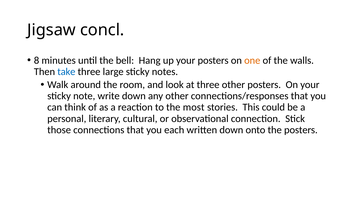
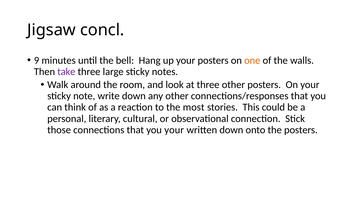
8: 8 -> 9
take colour: blue -> purple
you each: each -> your
